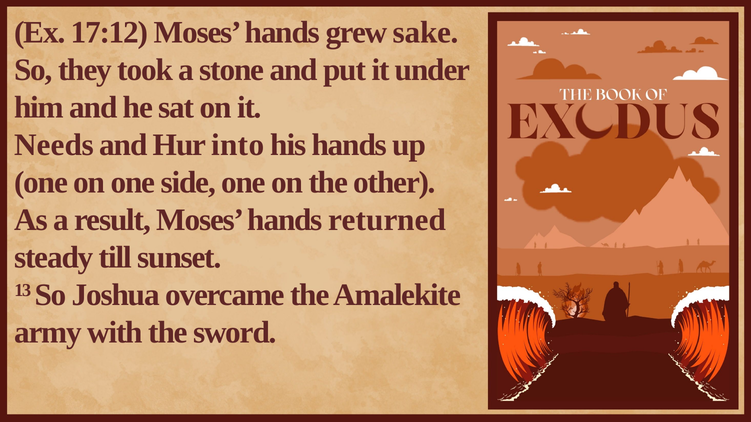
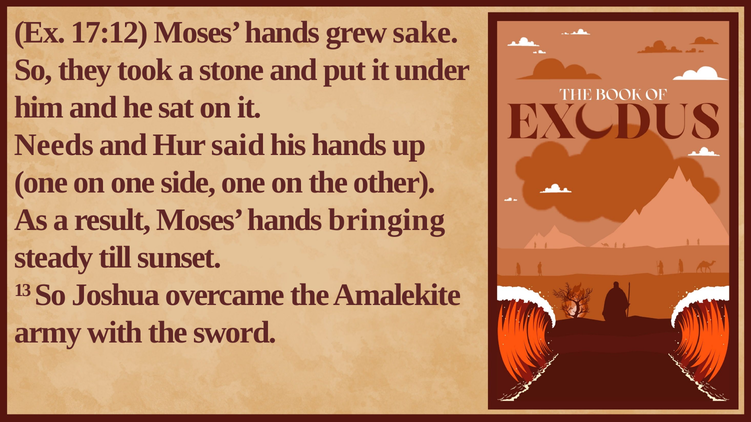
into: into -> said
returned: returned -> bringing
